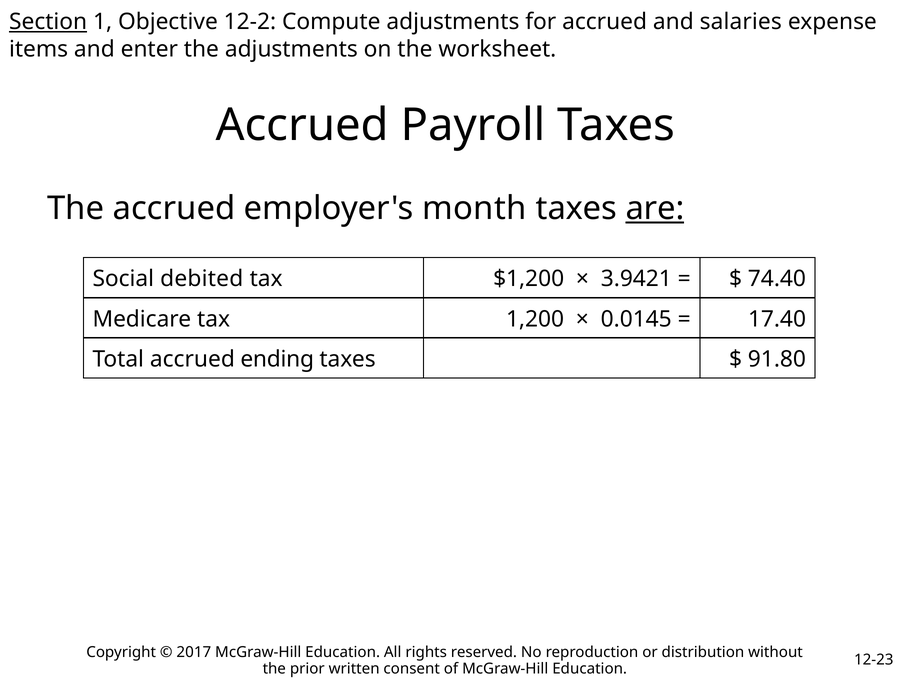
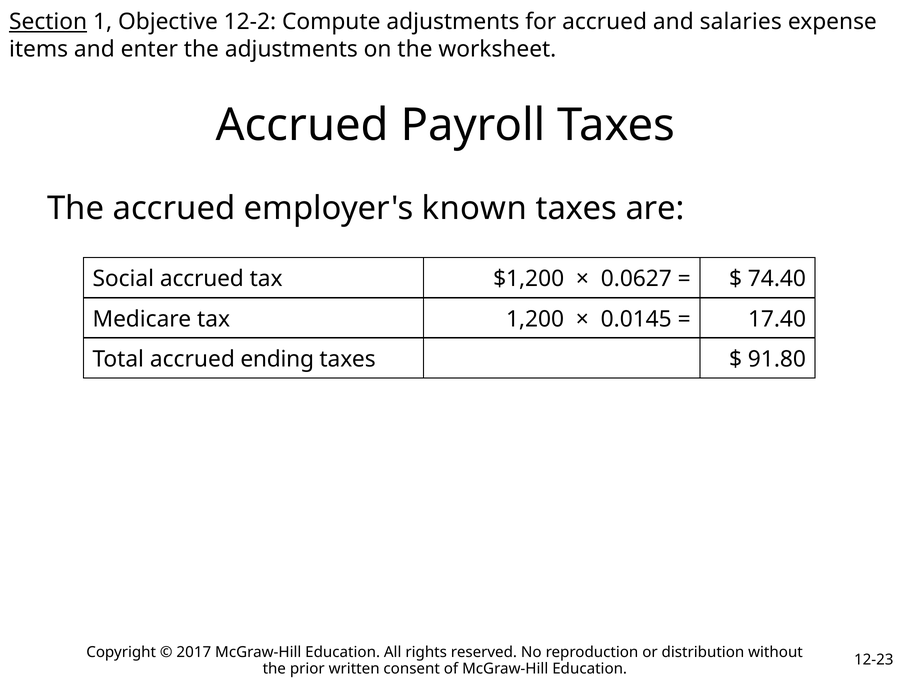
month: month -> known
are underline: present -> none
Social debited: debited -> accrued
3.9421: 3.9421 -> 0.0627
